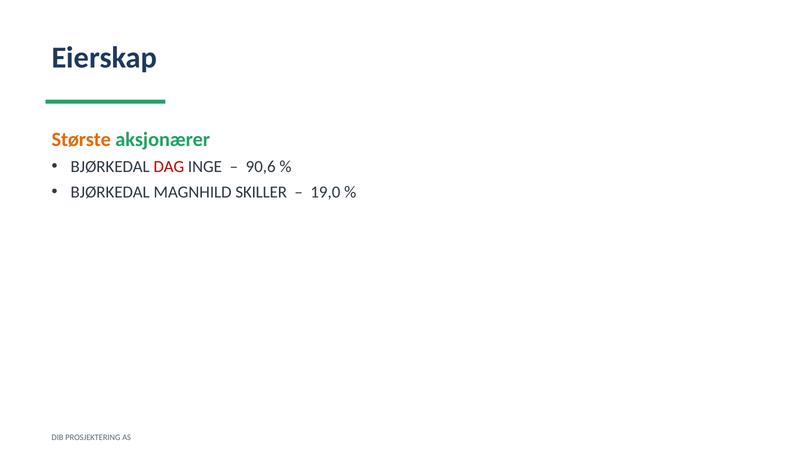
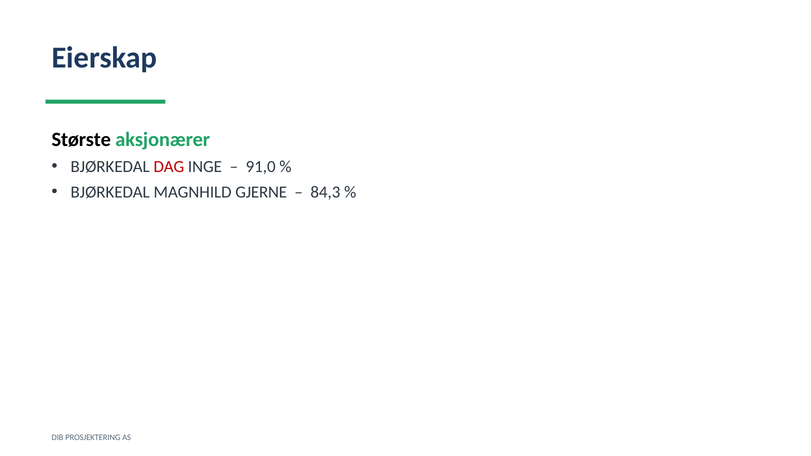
Største colour: orange -> black
90,6: 90,6 -> 91,0
SKILLER: SKILLER -> GJERNE
19,0: 19,0 -> 84,3
